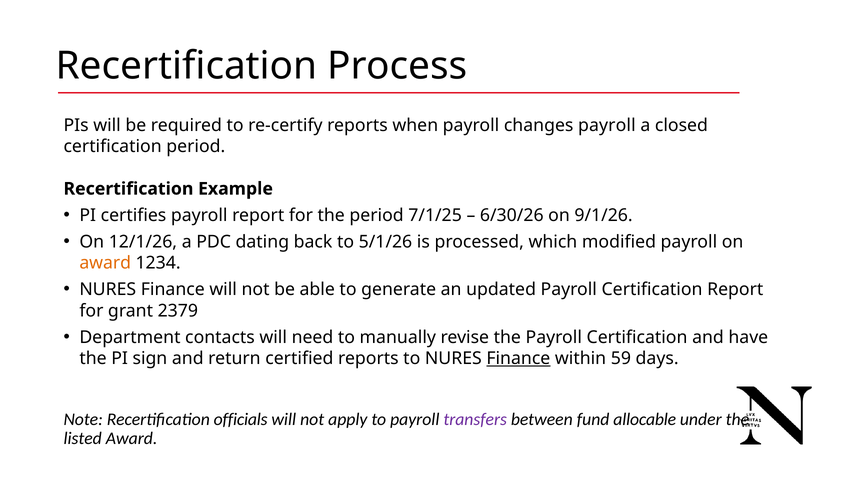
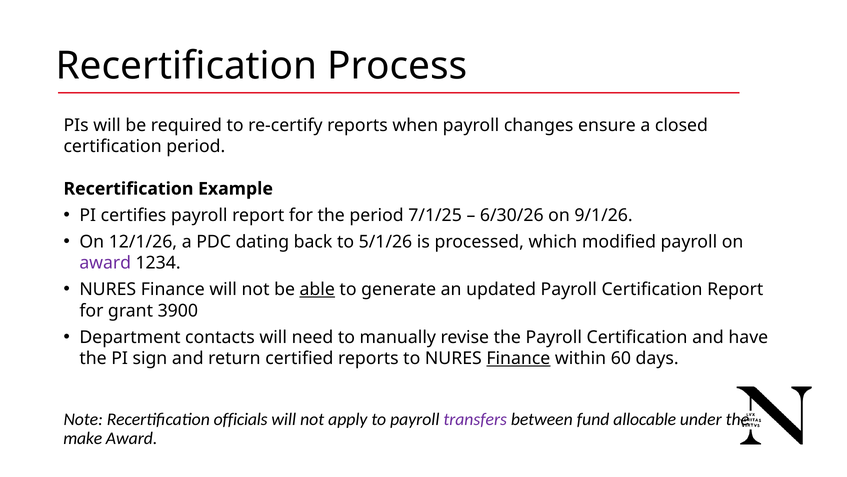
changes payroll: payroll -> ensure
award at (105, 263) colour: orange -> purple
able underline: none -> present
2379: 2379 -> 3900
59: 59 -> 60
listed: listed -> make
